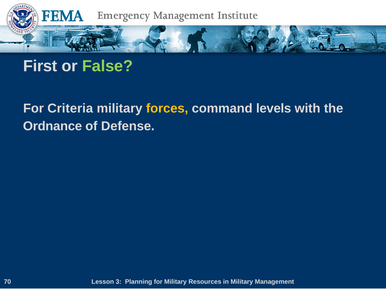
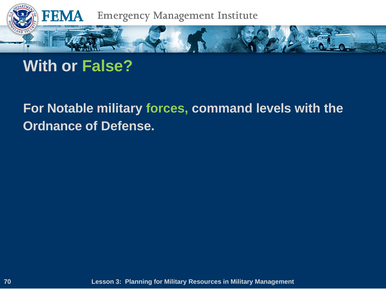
First at (40, 66): First -> With
Criteria: Criteria -> Notable
forces colour: yellow -> light green
